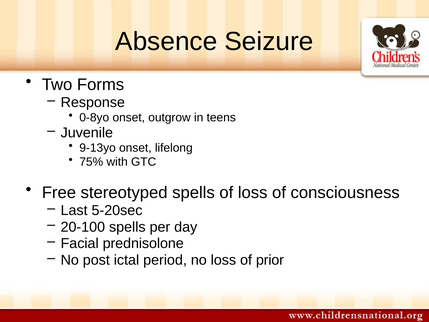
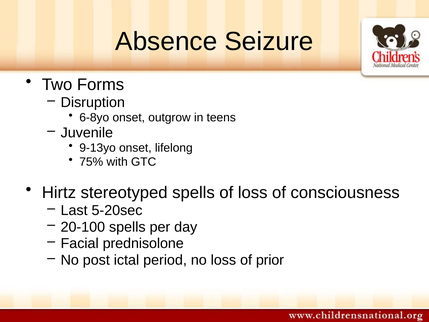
Response: Response -> Disruption
0-8yo: 0-8yo -> 6-8yo
Free: Free -> Hirtz
